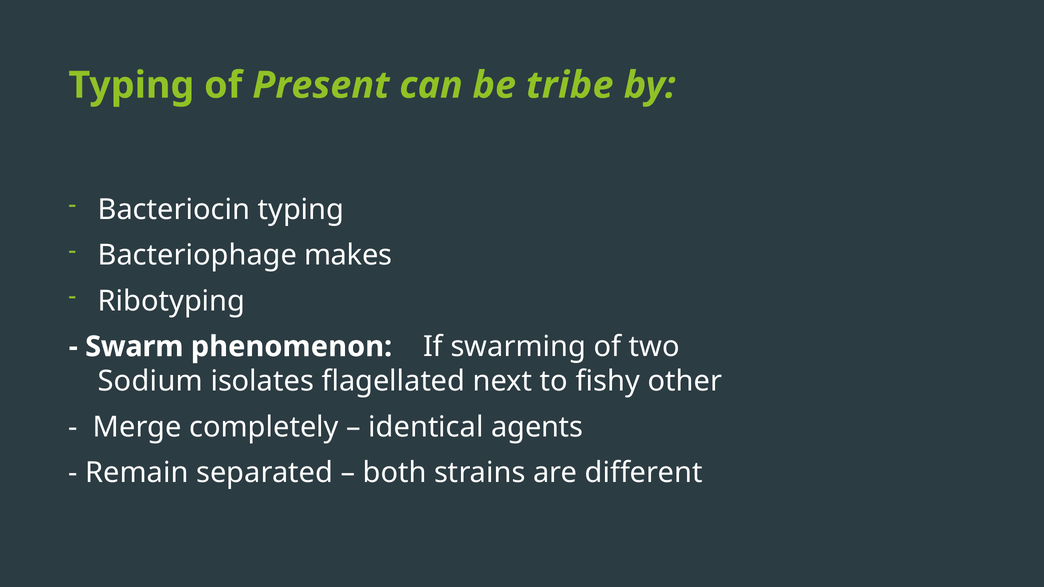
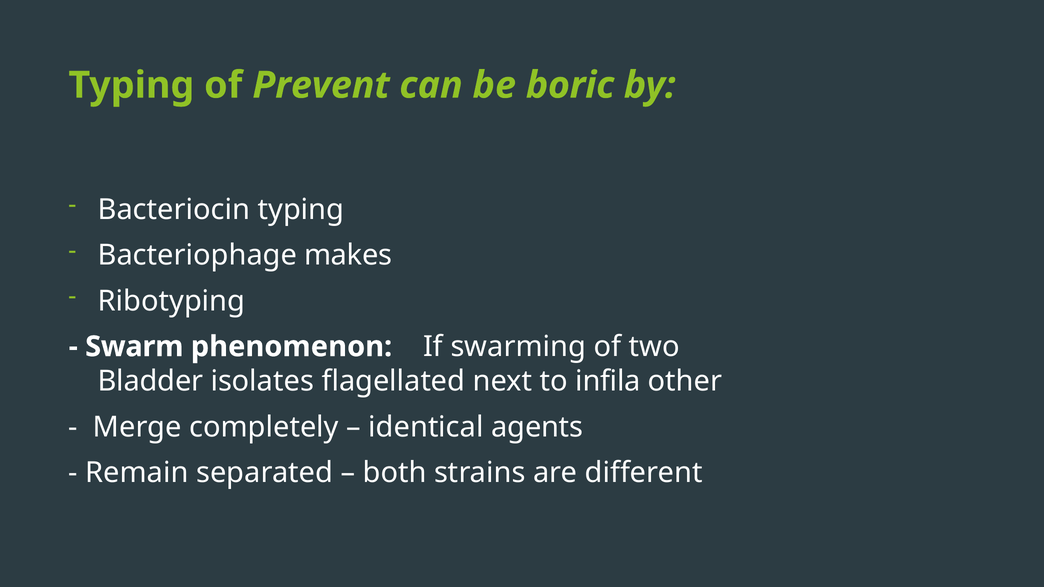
Present: Present -> Prevent
tribe: tribe -> boric
Sodium: Sodium -> Bladder
fishy: fishy -> infila
